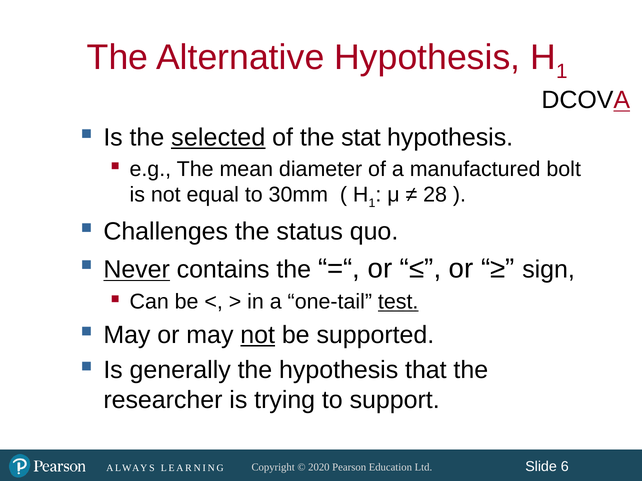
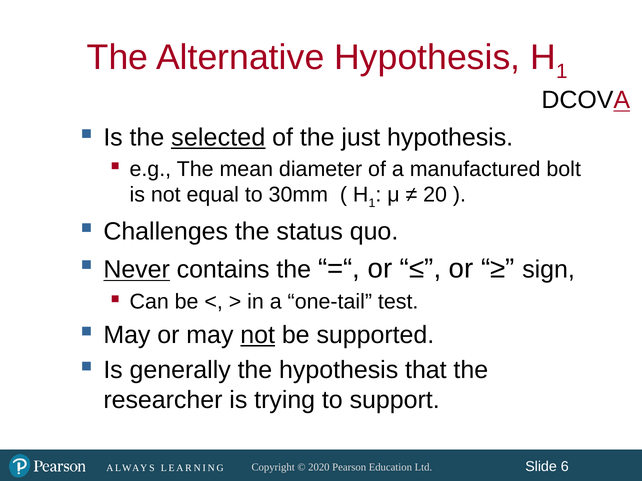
stat: stat -> just
28: 28 -> 20
test underline: present -> none
